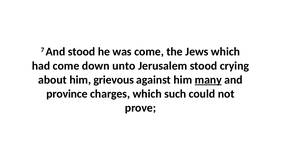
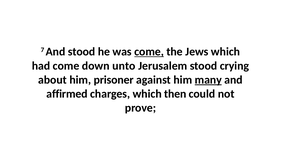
come at (149, 52) underline: none -> present
grievous: grievous -> prisoner
province: province -> affirmed
such: such -> then
